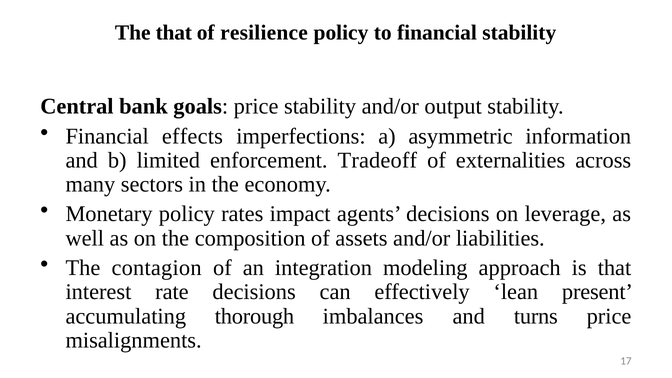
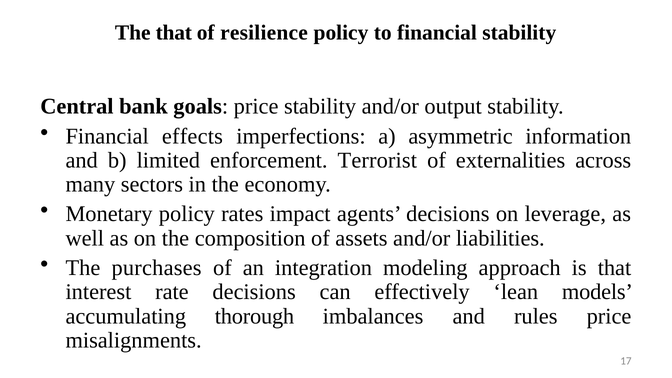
Tradeoff: Tradeoff -> Terrorist
contagion: contagion -> purchases
present: present -> models
turns: turns -> rules
